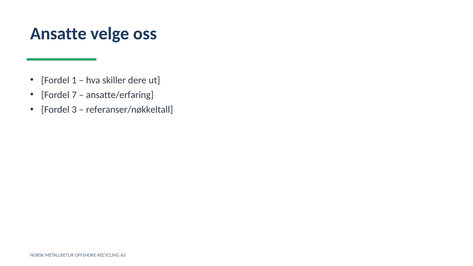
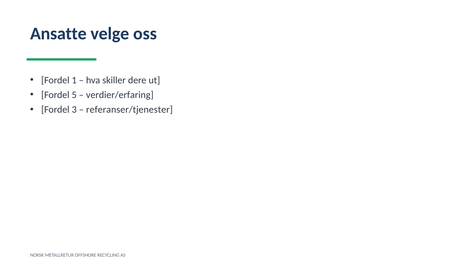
7: 7 -> 5
ansatte/erfaring: ansatte/erfaring -> verdier/erfaring
referanser/nøkkeltall: referanser/nøkkeltall -> referanser/tjenester
